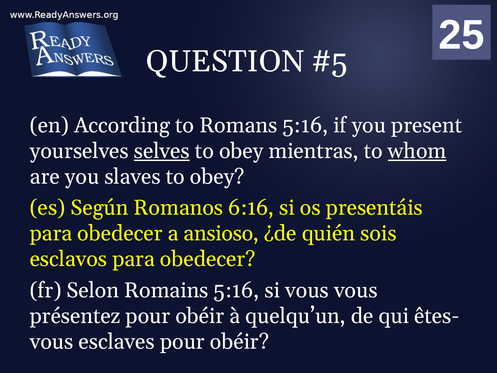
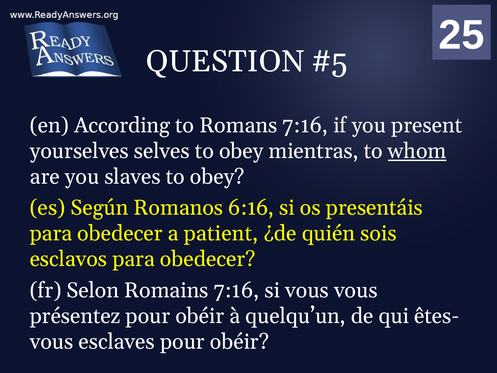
Romans 5:16: 5:16 -> 7:16
selves underline: present -> none
ansioso: ansioso -> patient
Romains 5:16: 5:16 -> 7:16
